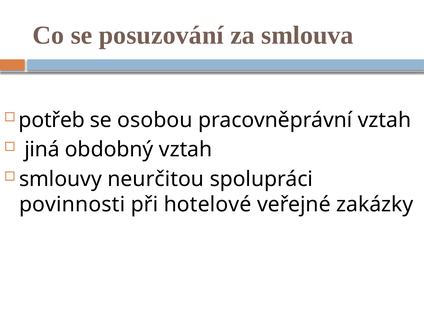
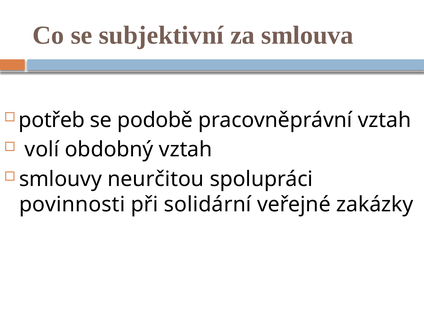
posuzování: posuzování -> subjektivní
osobou: osobou -> podobě
jiná: jiná -> volí
hotelové: hotelové -> solidární
